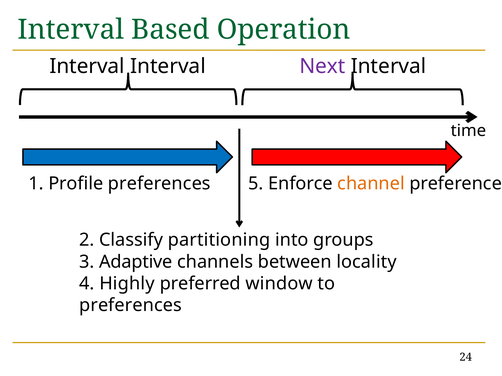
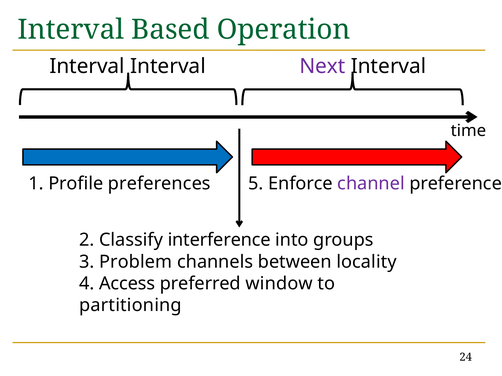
channel colour: orange -> purple
partitioning: partitioning -> interference
Adaptive: Adaptive -> Problem
Highly: Highly -> Access
preferences at (131, 306): preferences -> partitioning
